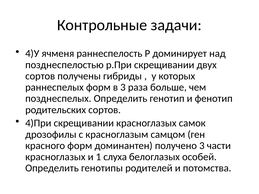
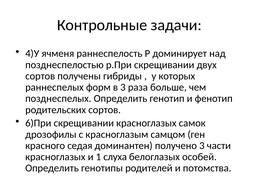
4)При: 4)При -> 6)При
красного форм: форм -> седая
